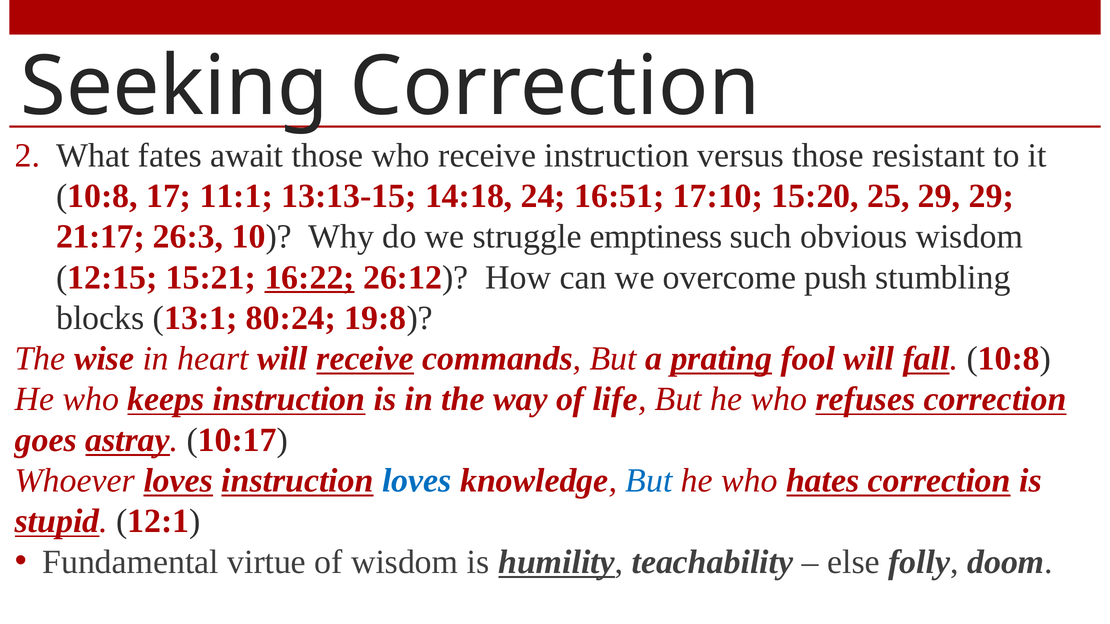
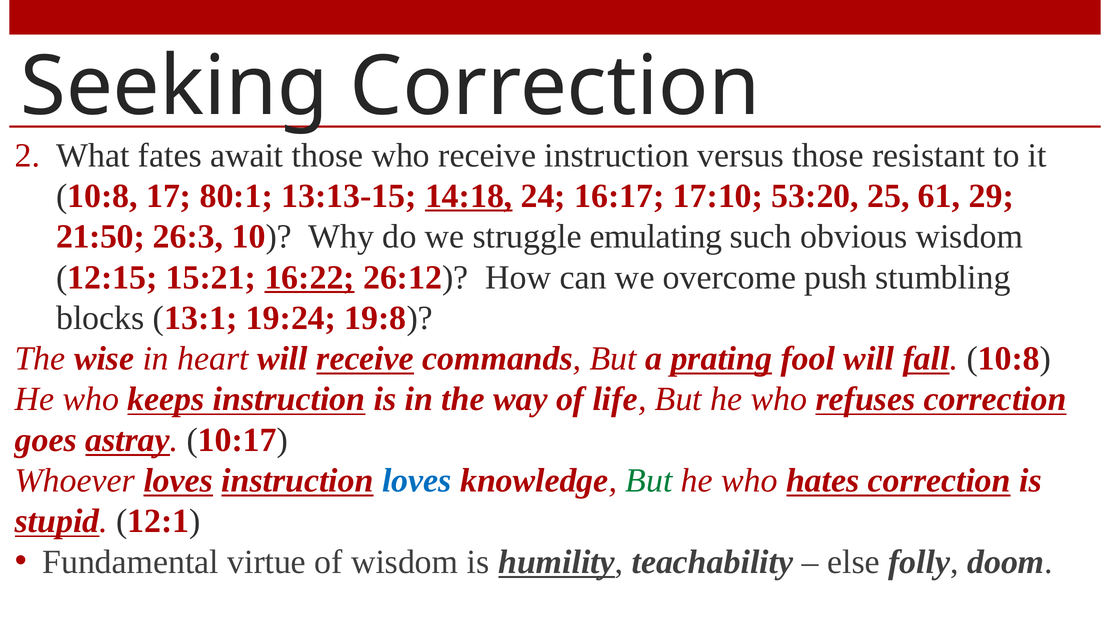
11:1: 11:1 -> 80:1
14:18 underline: none -> present
16:51: 16:51 -> 16:17
15:20: 15:20 -> 53:20
25 29: 29 -> 61
21:17: 21:17 -> 21:50
emptiness: emptiness -> emulating
80:24: 80:24 -> 19:24
But at (649, 481) colour: blue -> green
